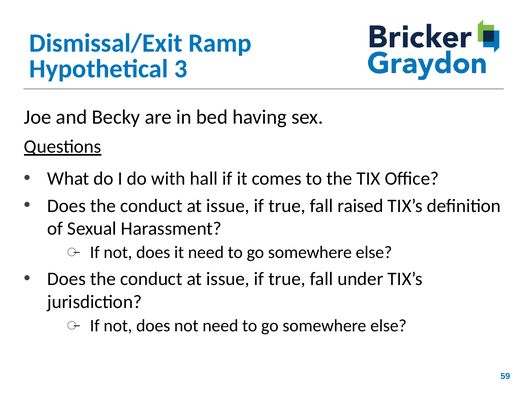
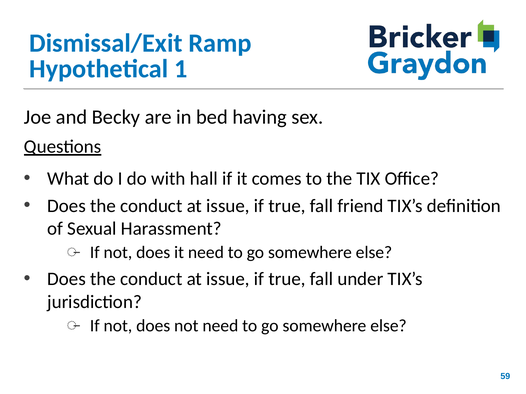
3: 3 -> 1
raised: raised -> friend
